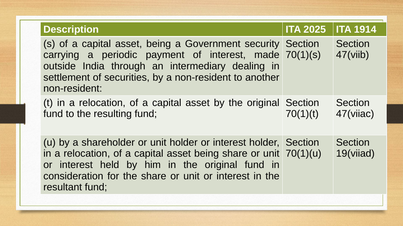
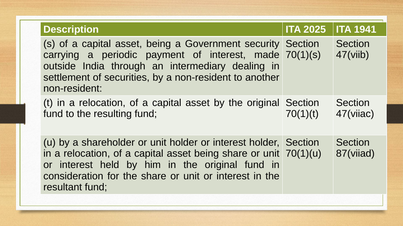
1914: 1914 -> 1941
19(viiad: 19(viiad -> 87(viiad
